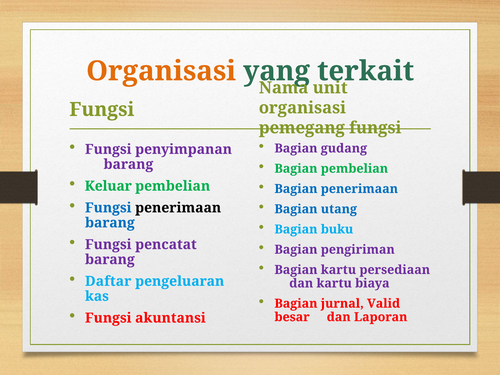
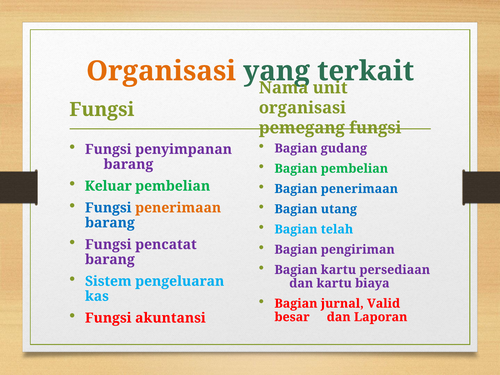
penerimaan at (178, 208) colour: black -> orange
buku: buku -> telah
Daftar: Daftar -> Sistem
